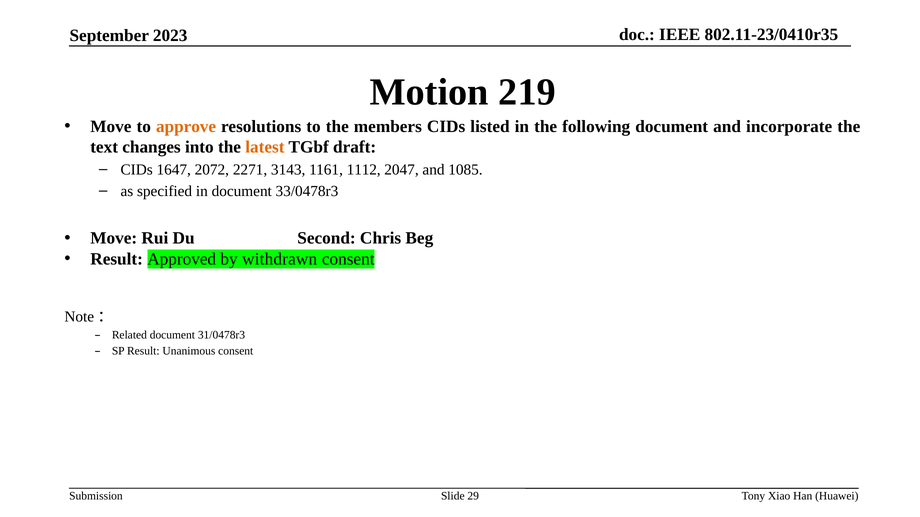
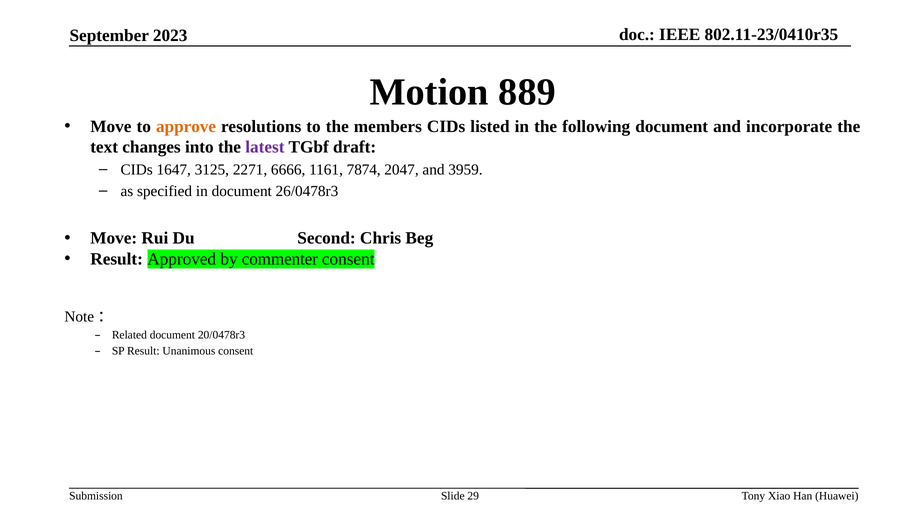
219: 219 -> 889
latest colour: orange -> purple
2072: 2072 -> 3125
3143: 3143 -> 6666
1112: 1112 -> 7874
1085: 1085 -> 3959
33/0478r3: 33/0478r3 -> 26/0478r3
withdrawn: withdrawn -> commenter
31/0478r3: 31/0478r3 -> 20/0478r3
